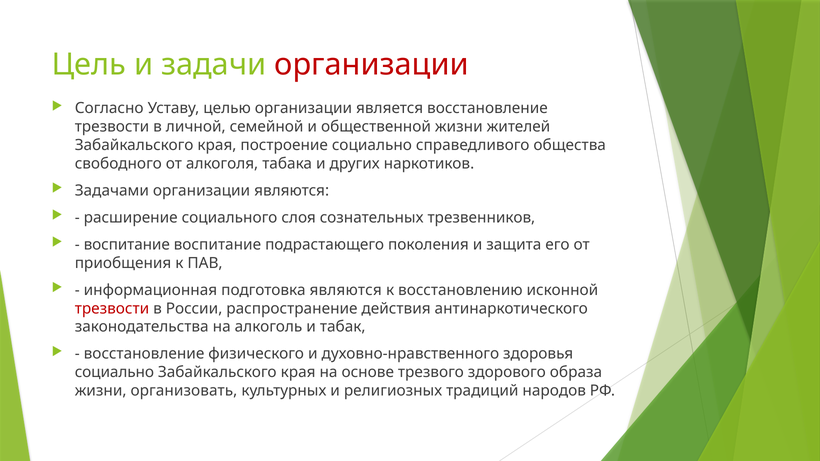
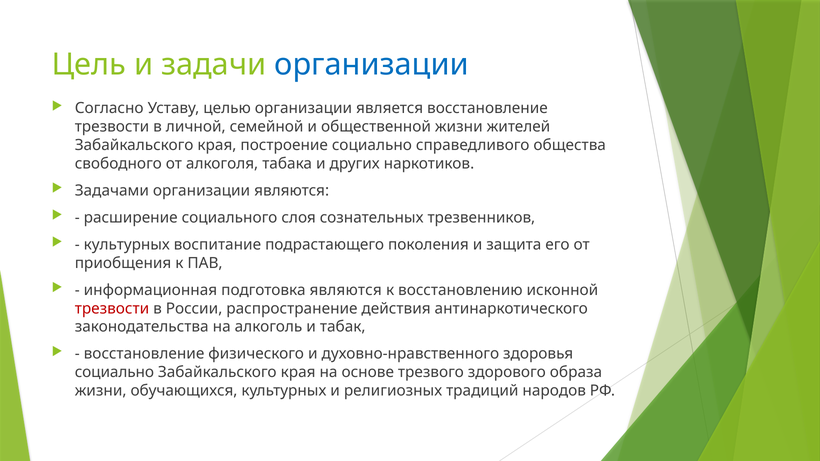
организации at (371, 65) colour: red -> blue
воспитание at (127, 245): воспитание -> культурных
организовать: организовать -> обучающихся
